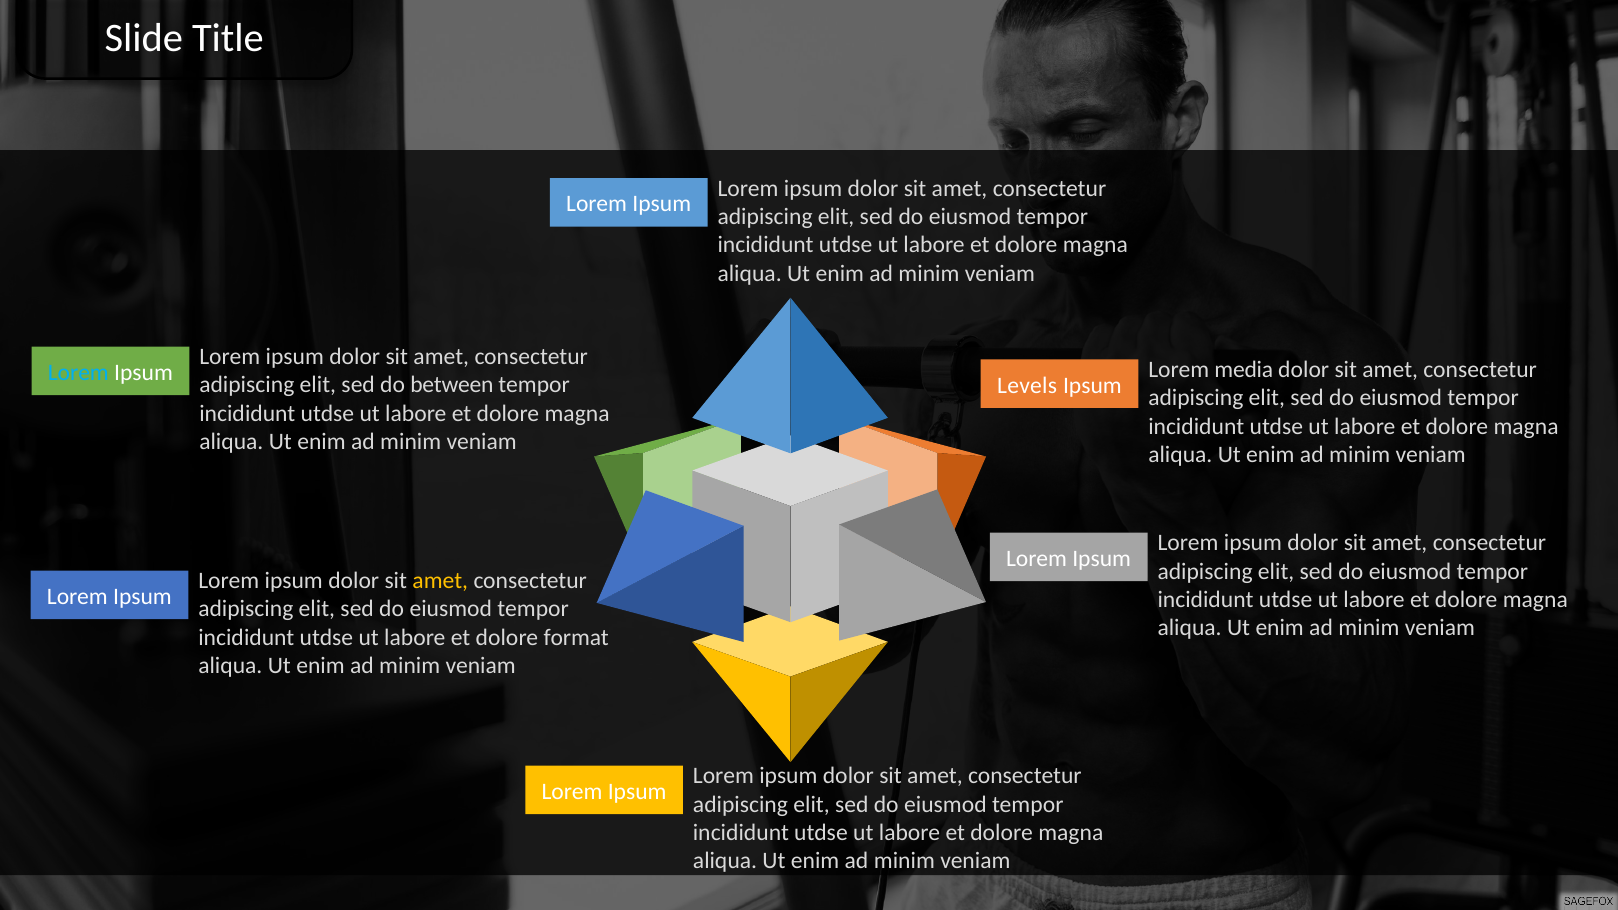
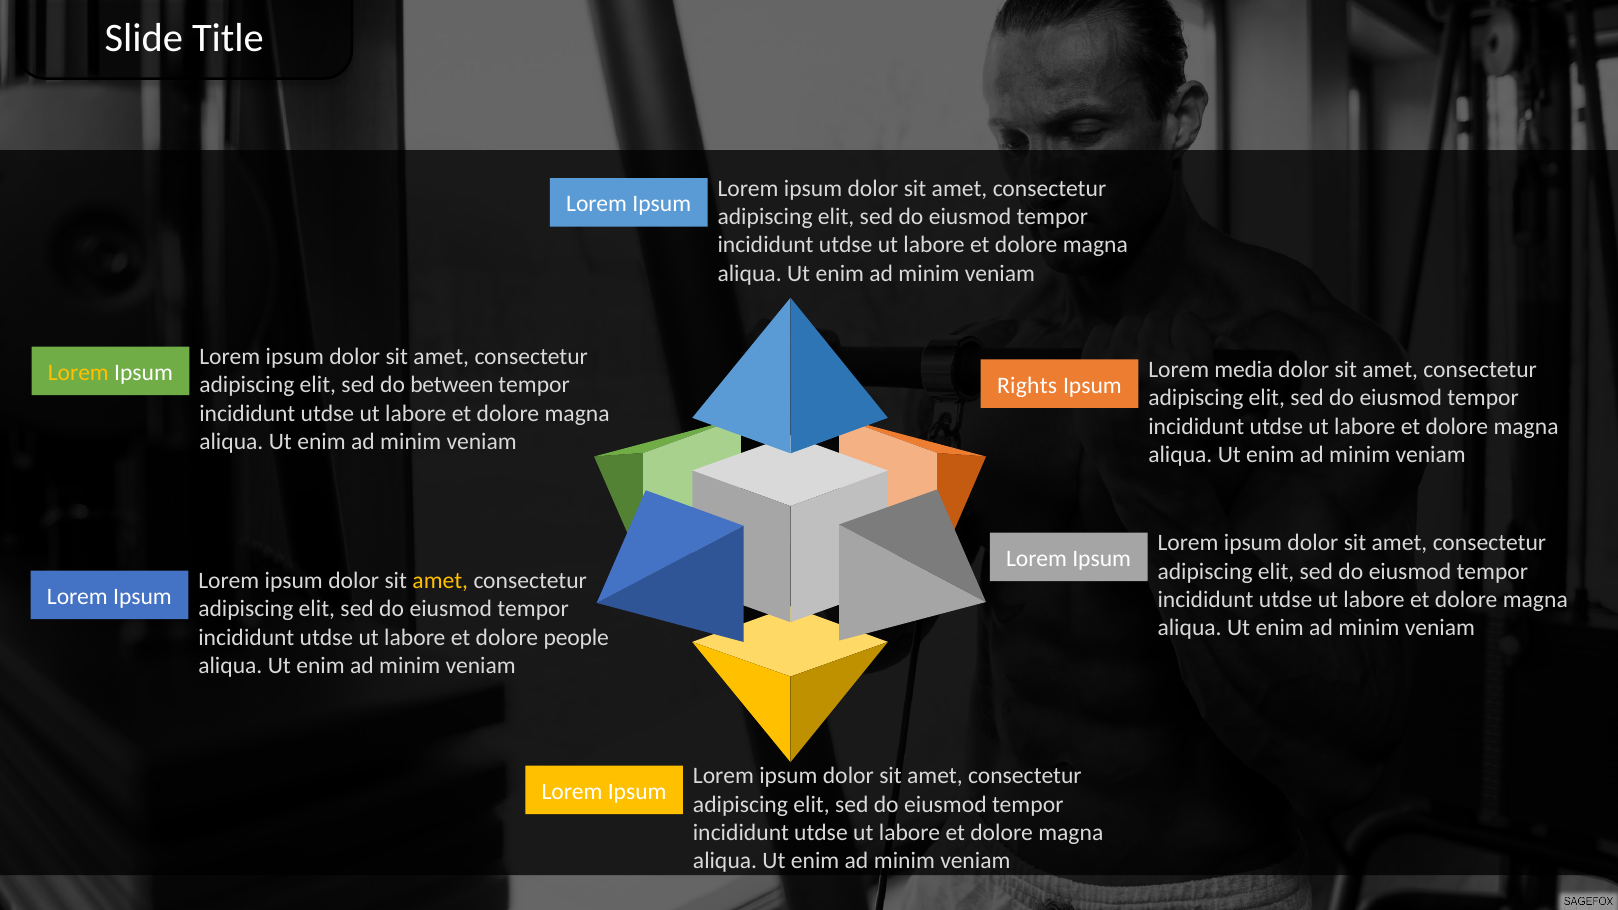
Lorem at (78, 373) colour: light blue -> yellow
Levels: Levels -> Rights
format: format -> people
